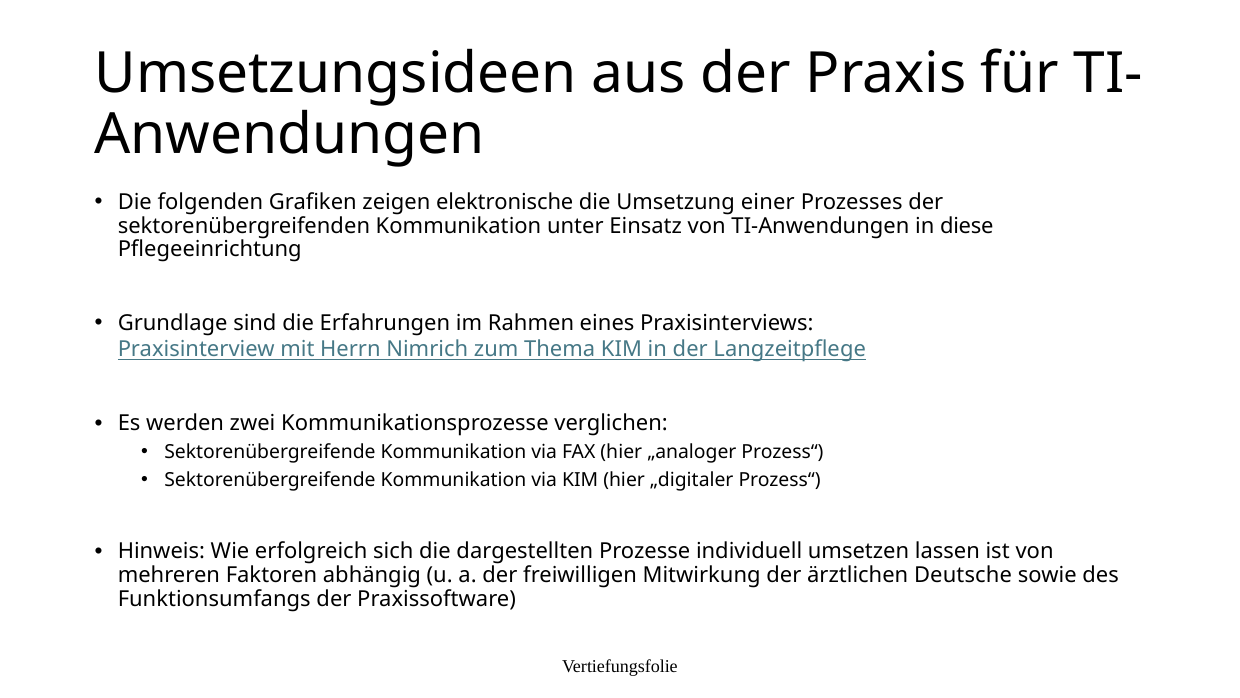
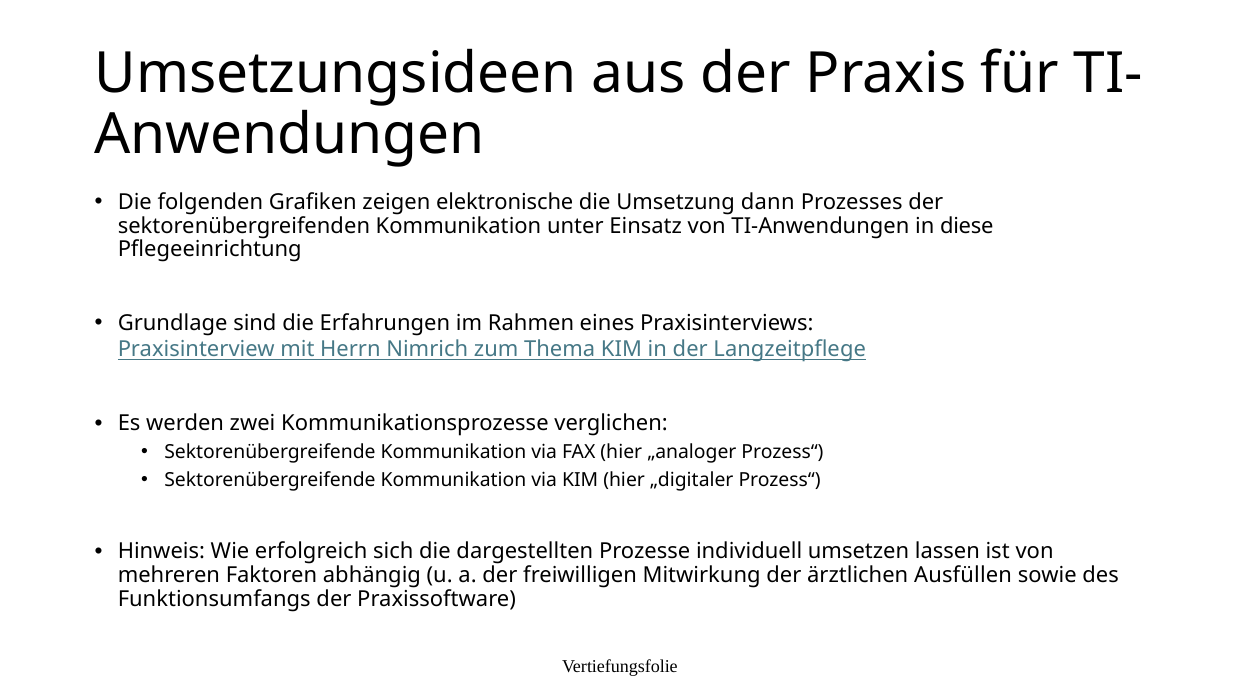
einer: einer -> dann
Deutsche: Deutsche -> Ausfüllen
